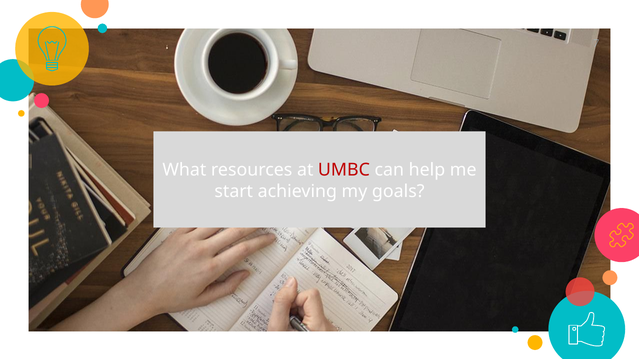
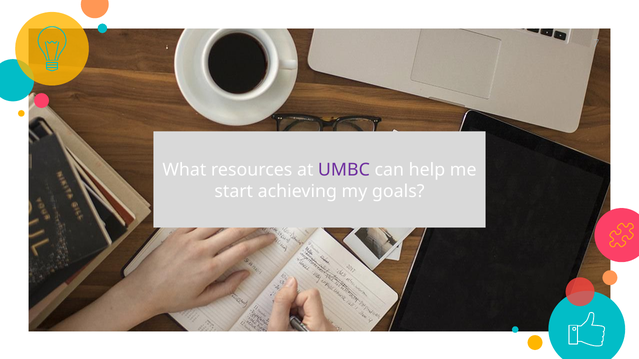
UMBC colour: red -> purple
